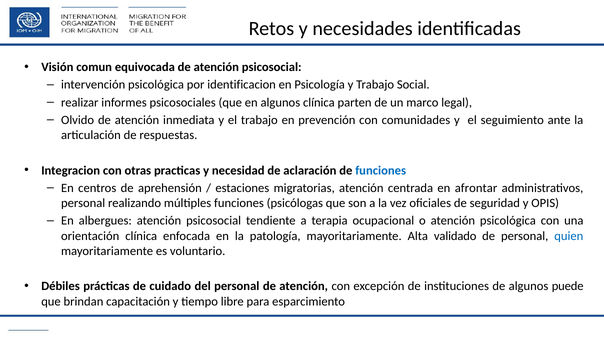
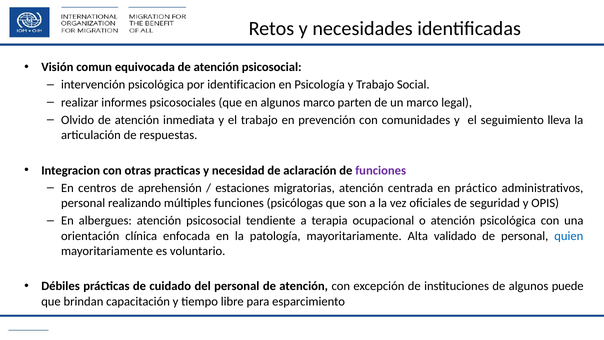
algunos clínica: clínica -> marco
ante: ante -> lleva
funciones at (381, 170) colour: blue -> purple
afrontar: afrontar -> práctico
